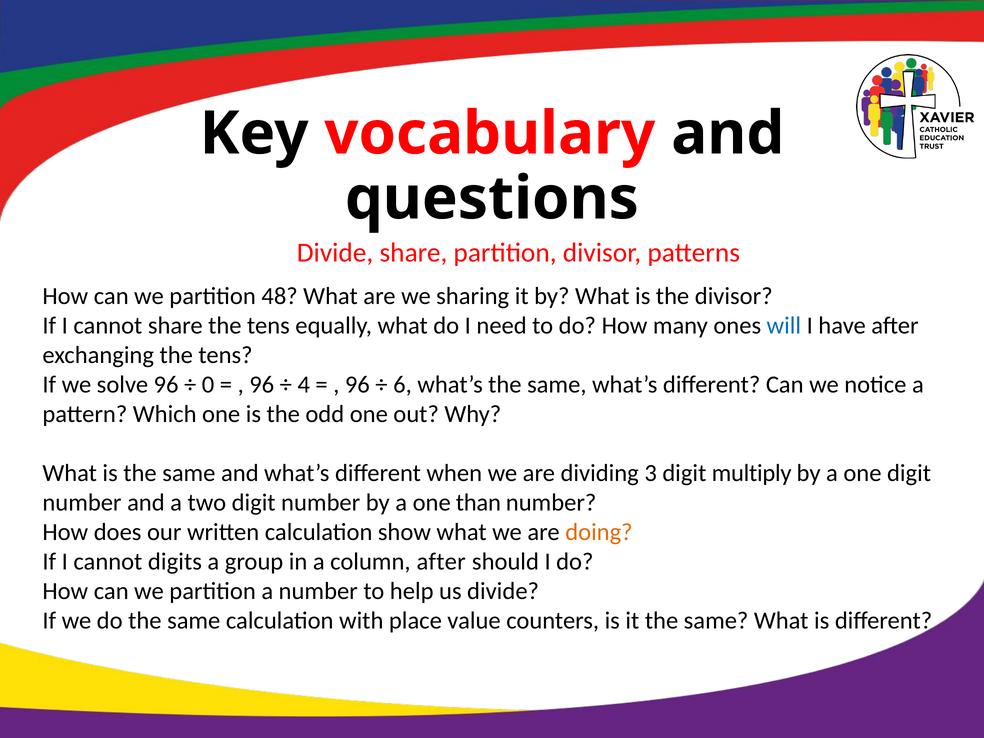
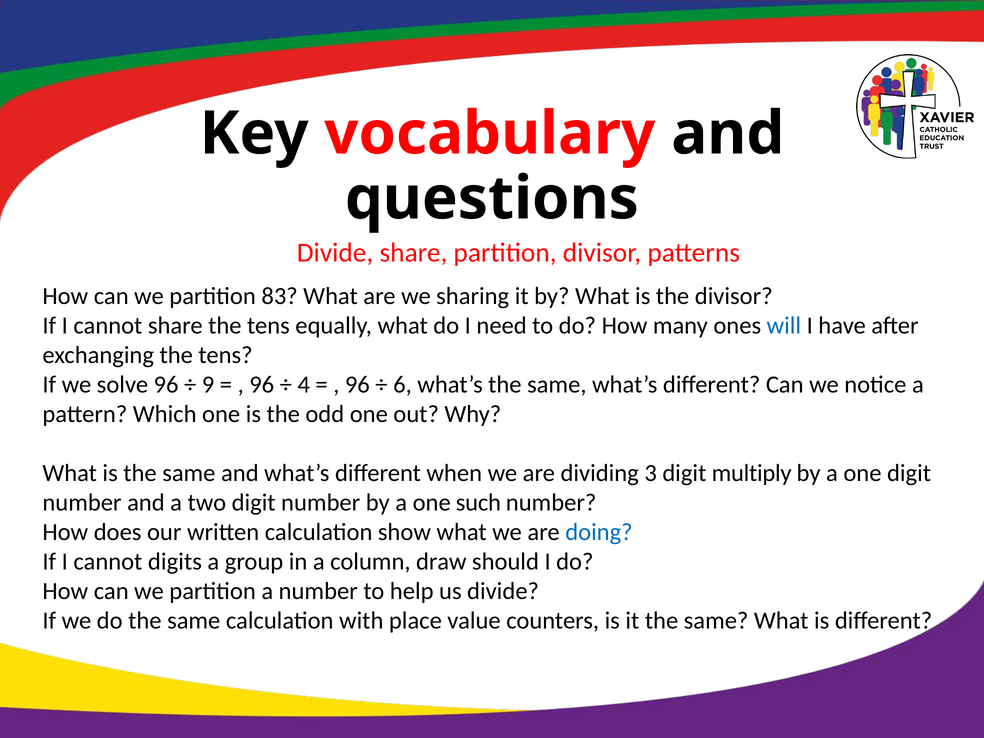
48: 48 -> 83
0: 0 -> 9
than: than -> such
doing colour: orange -> blue
column after: after -> draw
